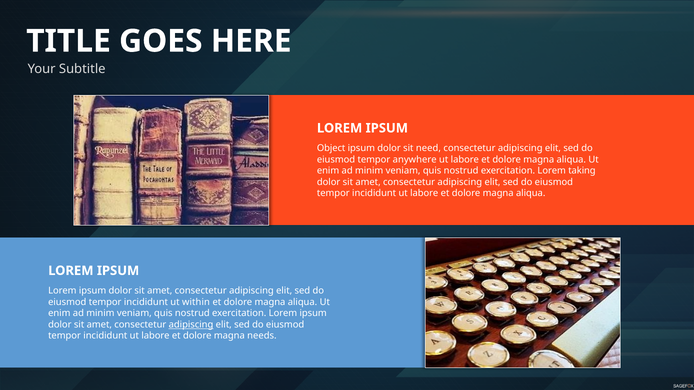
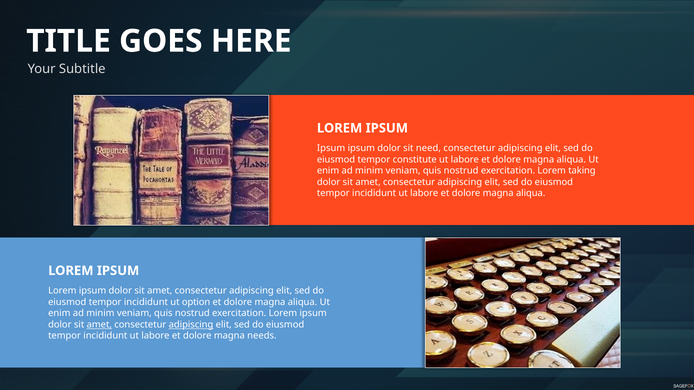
Object at (331, 148): Object -> Ipsum
anywhere: anywhere -> constitute
within: within -> option
amet at (99, 325) underline: none -> present
